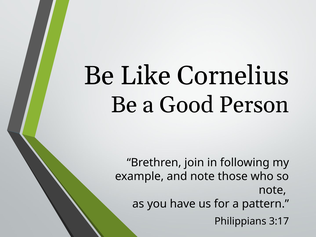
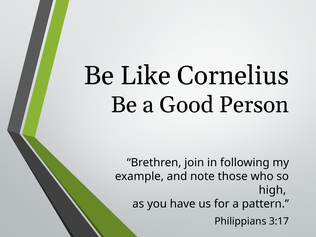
note at (272, 190): note -> high
